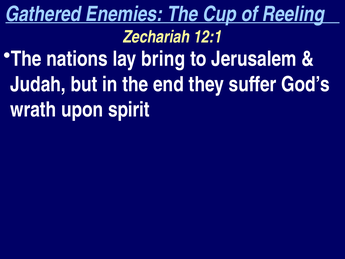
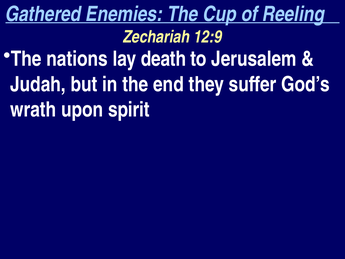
12:1: 12:1 -> 12:9
bring: bring -> death
